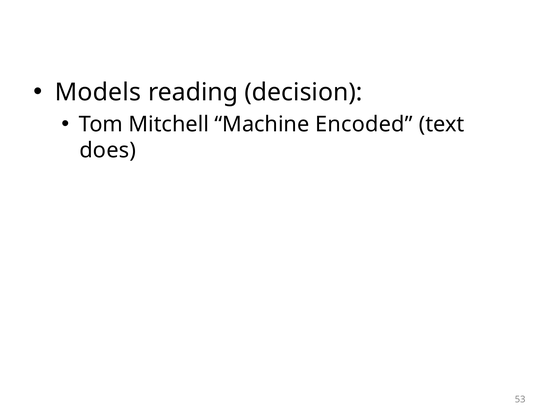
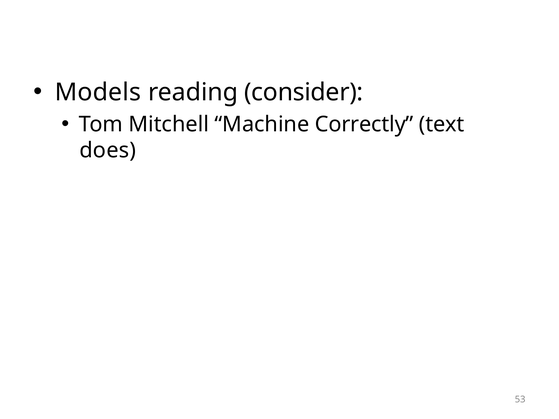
decision: decision -> consider
Encoded: Encoded -> Correctly
